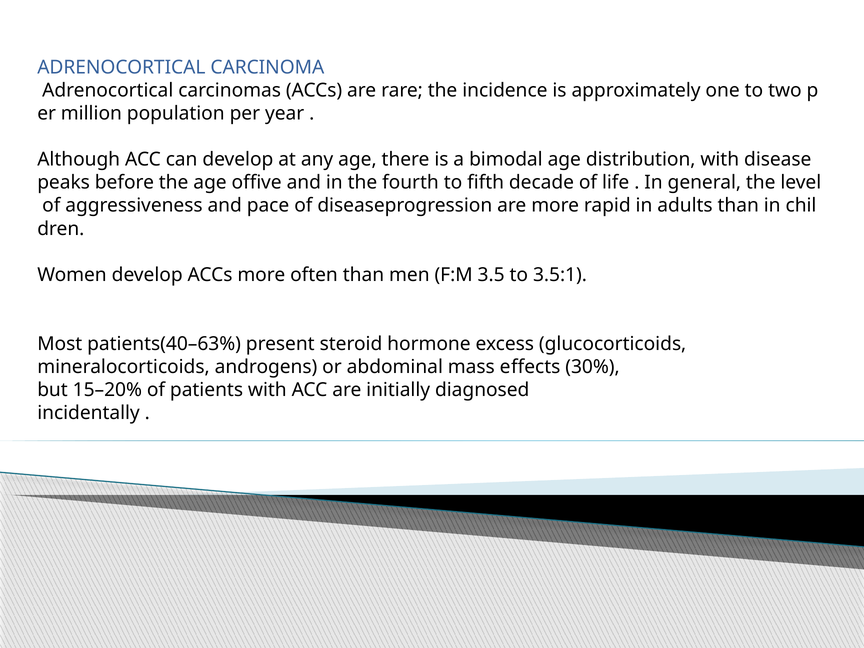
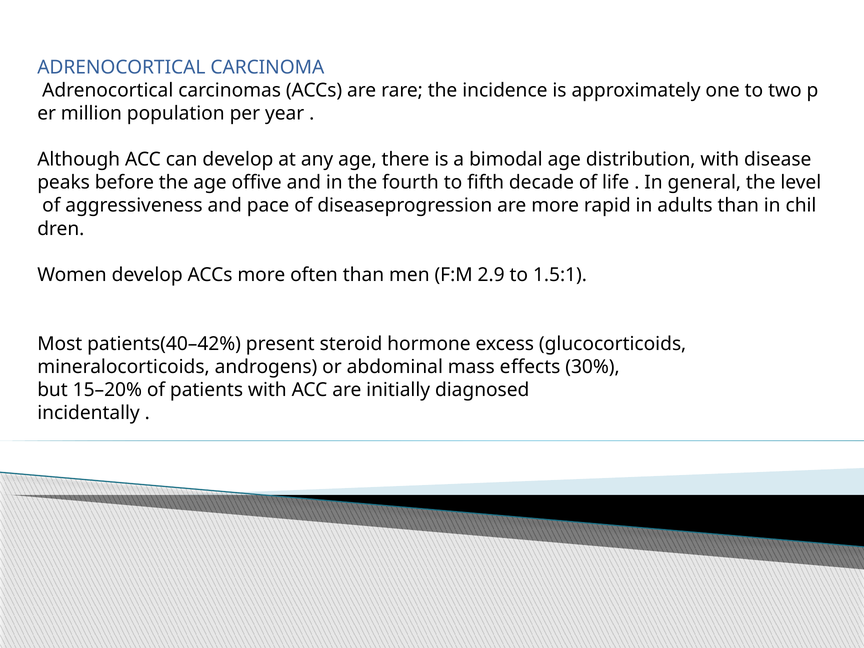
3.5: 3.5 -> 2.9
3.5:1: 3.5:1 -> 1.5:1
patients(40–63%: patients(40–63% -> patients(40–42%
